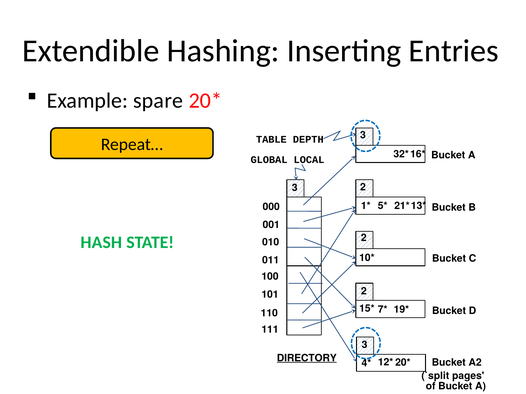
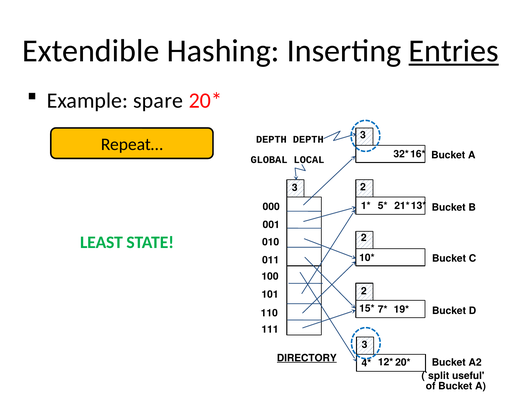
Entries underline: none -> present
TABLE at (271, 140): TABLE -> DEPTH
HASH: HASH -> LEAST
pages: pages -> useful
